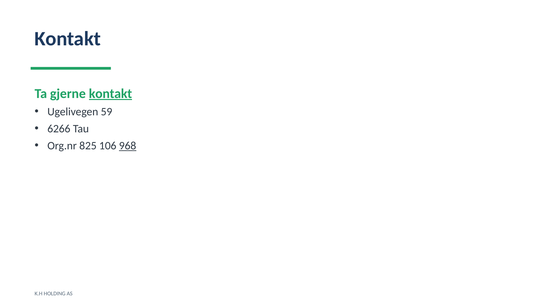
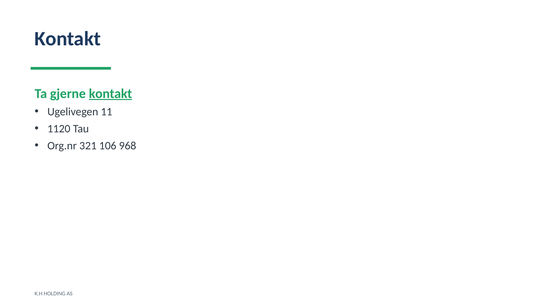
59: 59 -> 11
6266: 6266 -> 1120
825: 825 -> 321
968 underline: present -> none
